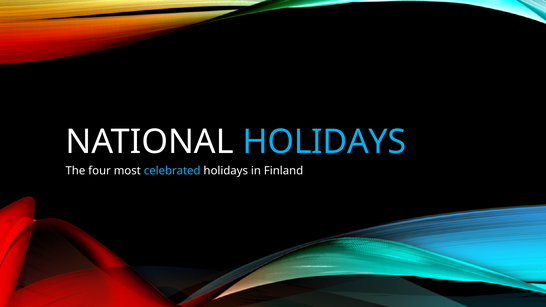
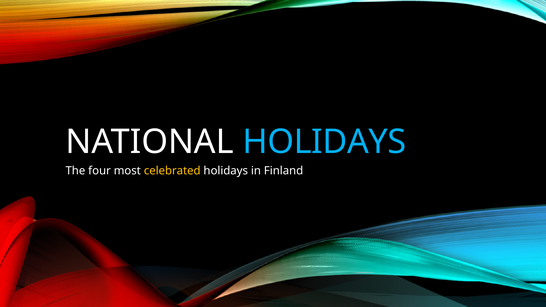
celebrated colour: light blue -> yellow
